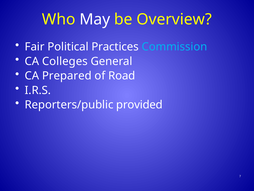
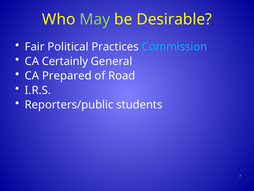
May colour: white -> light green
Overview: Overview -> Desirable
Colleges: Colleges -> Certainly
provided: provided -> students
